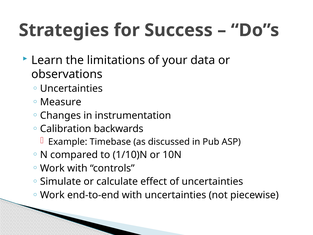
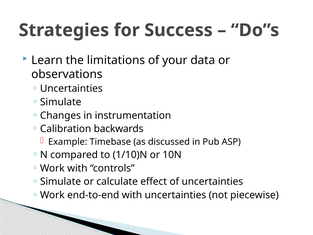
Measure at (61, 102): Measure -> Simulate
